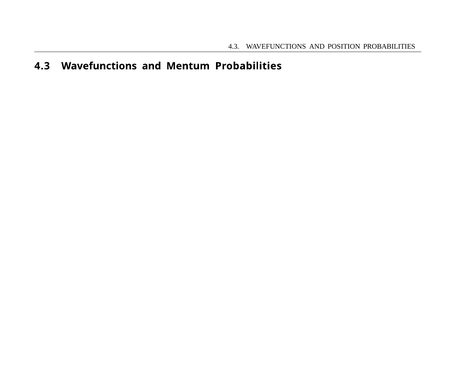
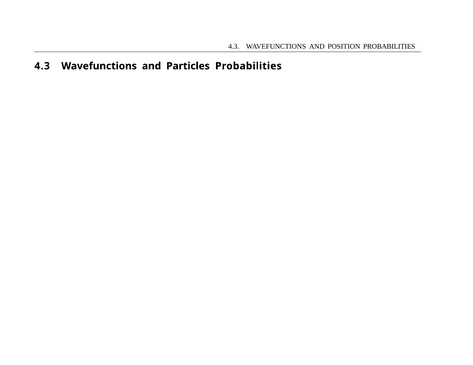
Mentum: Mentum -> Particles
